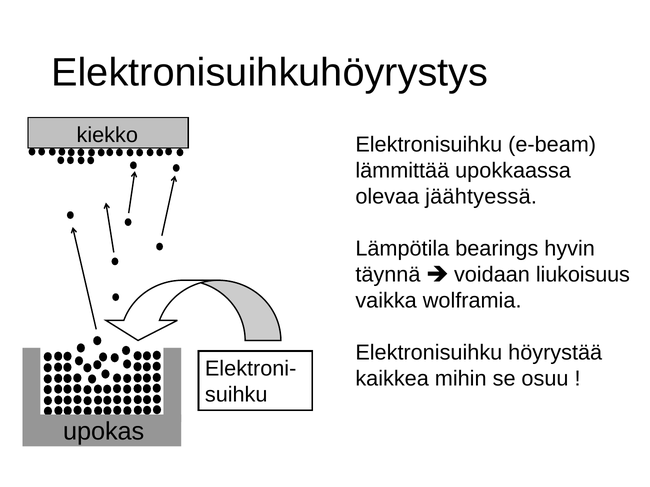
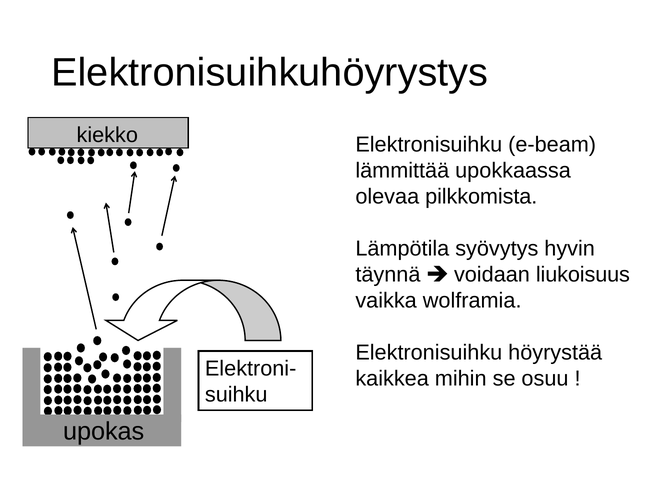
jäähtyessä: jäähtyessä -> pilkkomista
bearings: bearings -> syövytys
